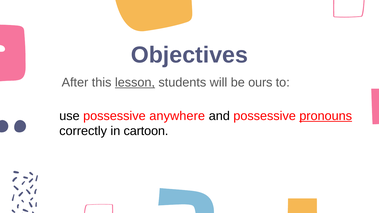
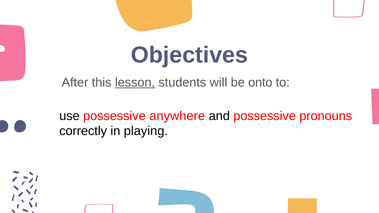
ours: ours -> onto
pronouns underline: present -> none
cartoon: cartoon -> playing
